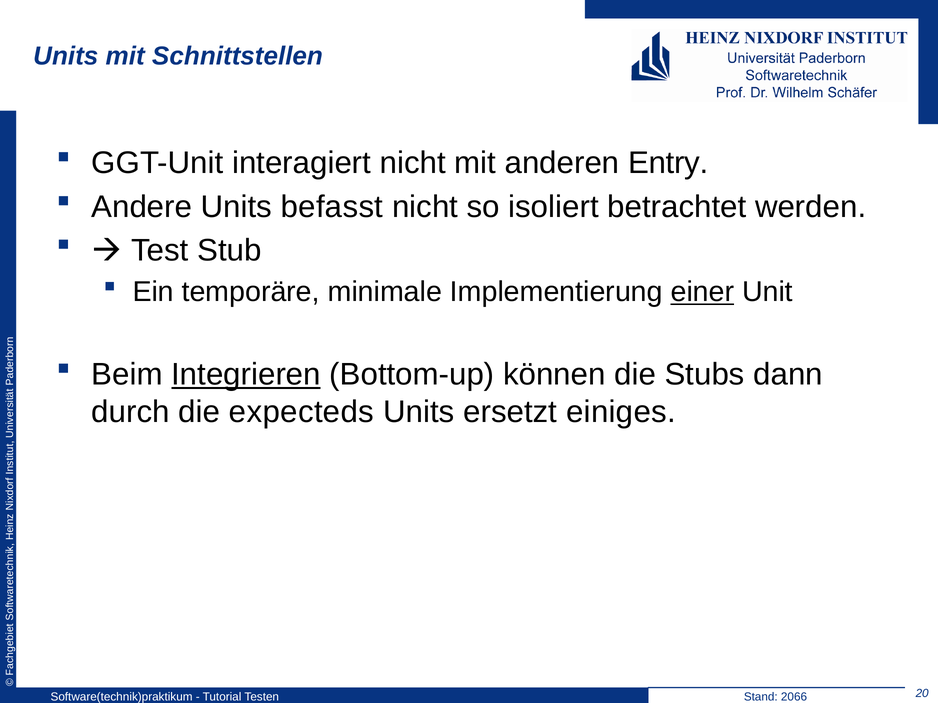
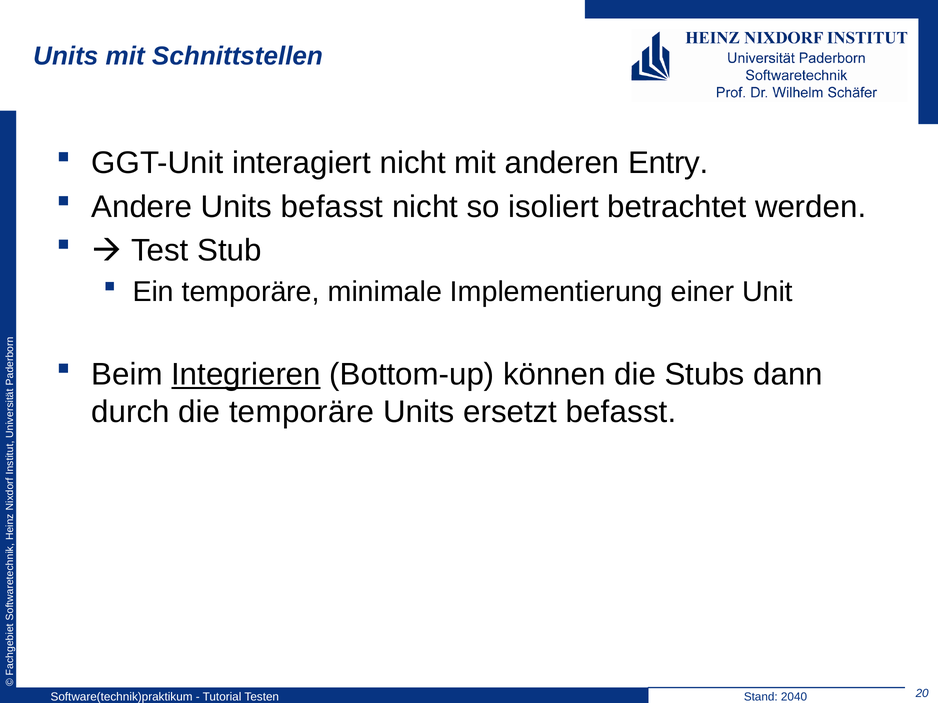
einer underline: present -> none
die expecteds: expecteds -> temporäre
ersetzt einiges: einiges -> befasst
2066: 2066 -> 2040
